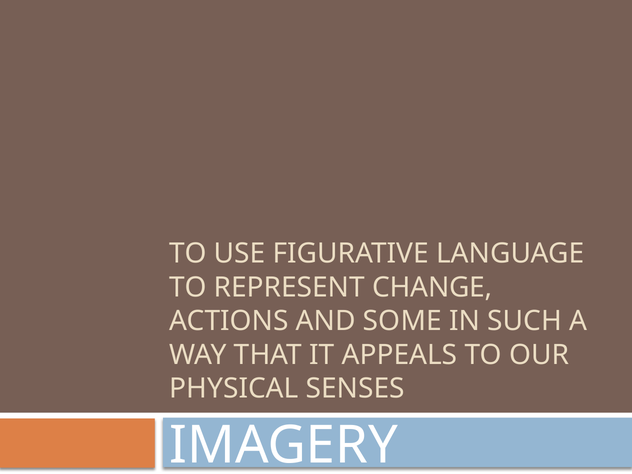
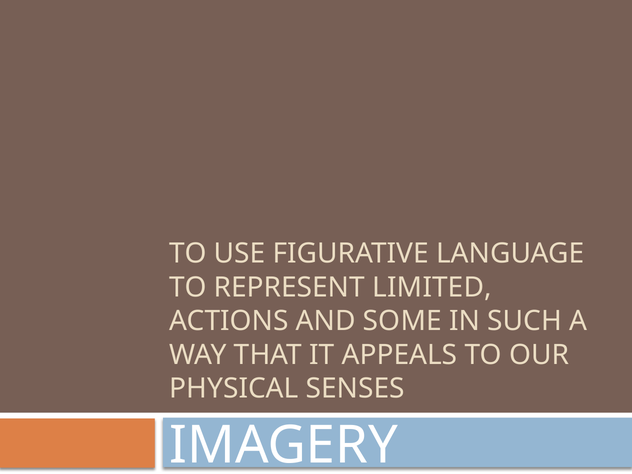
CHANGE: CHANGE -> LIMITED
